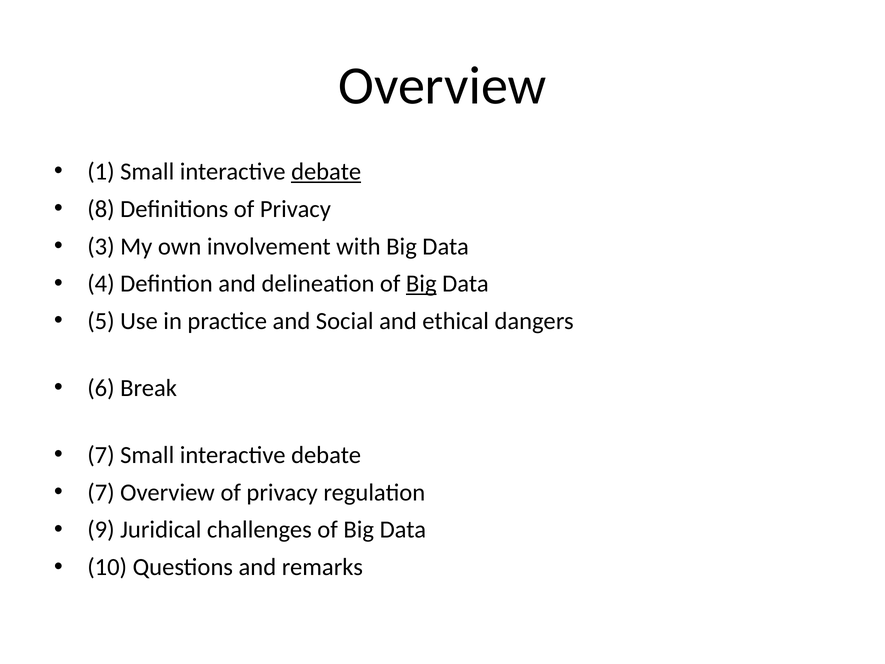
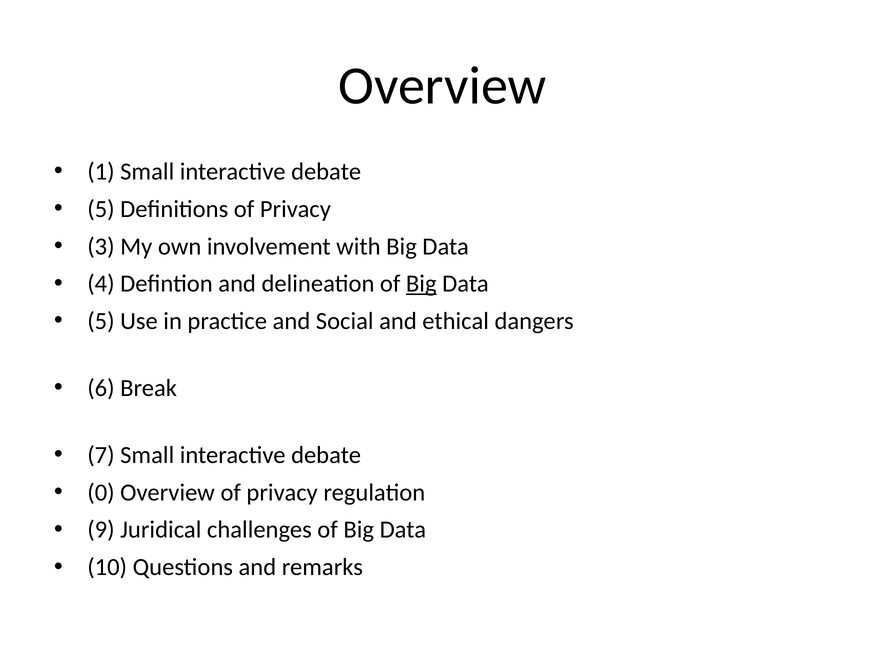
debate at (326, 172) underline: present -> none
8 at (101, 209): 8 -> 5
7 at (101, 492): 7 -> 0
